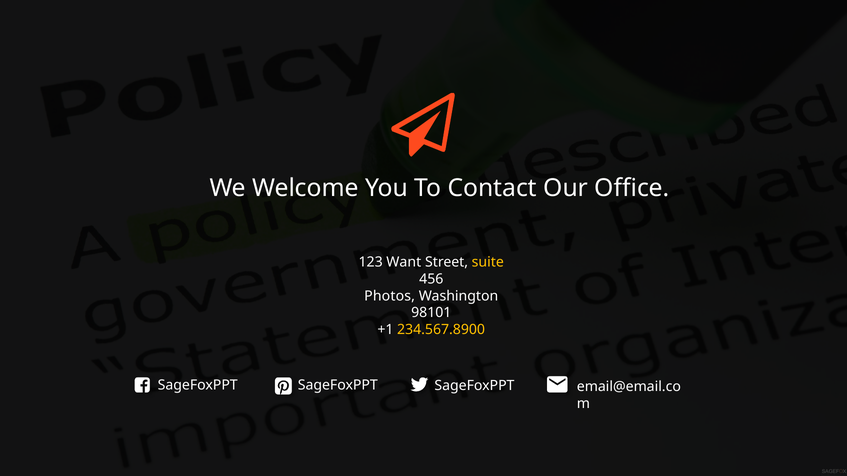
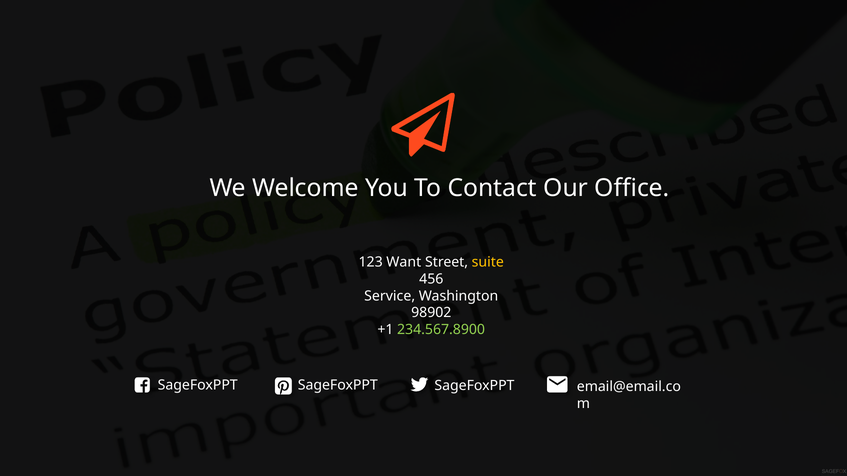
Photos: Photos -> Service
98101: 98101 -> 98902
234.567.8900 colour: yellow -> light green
